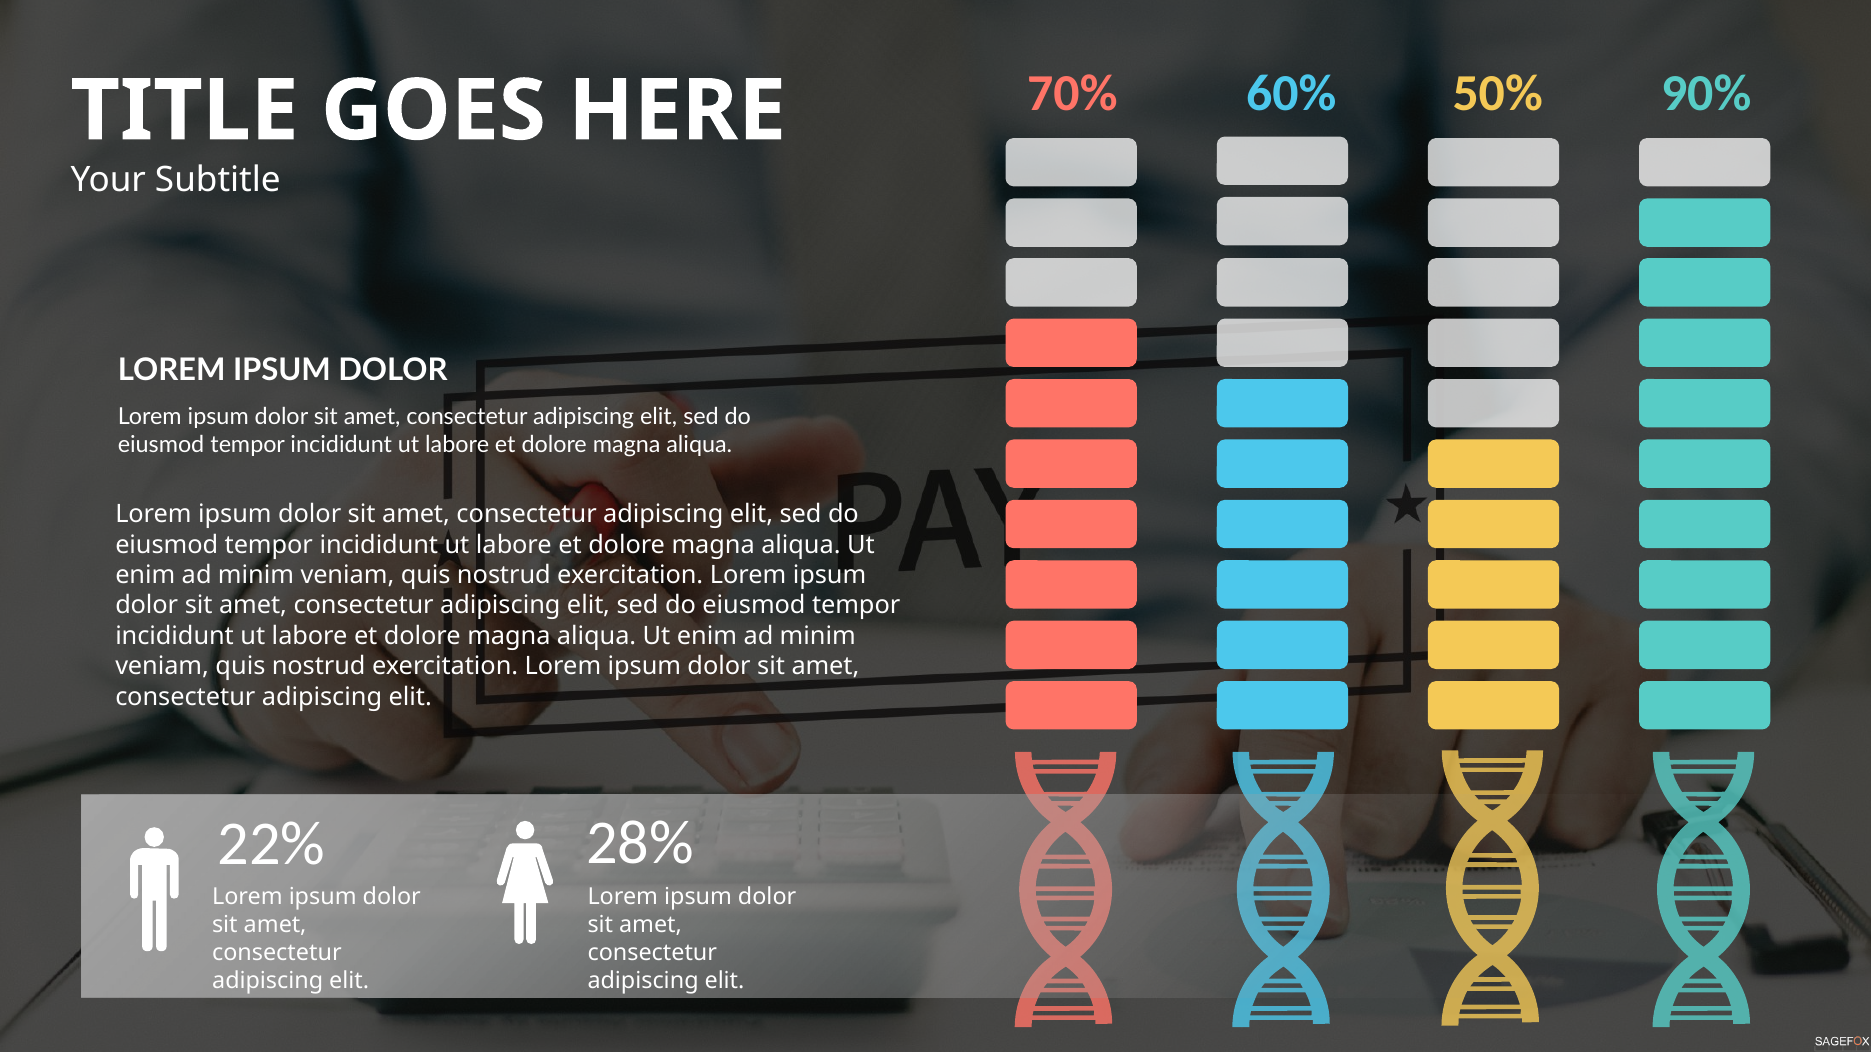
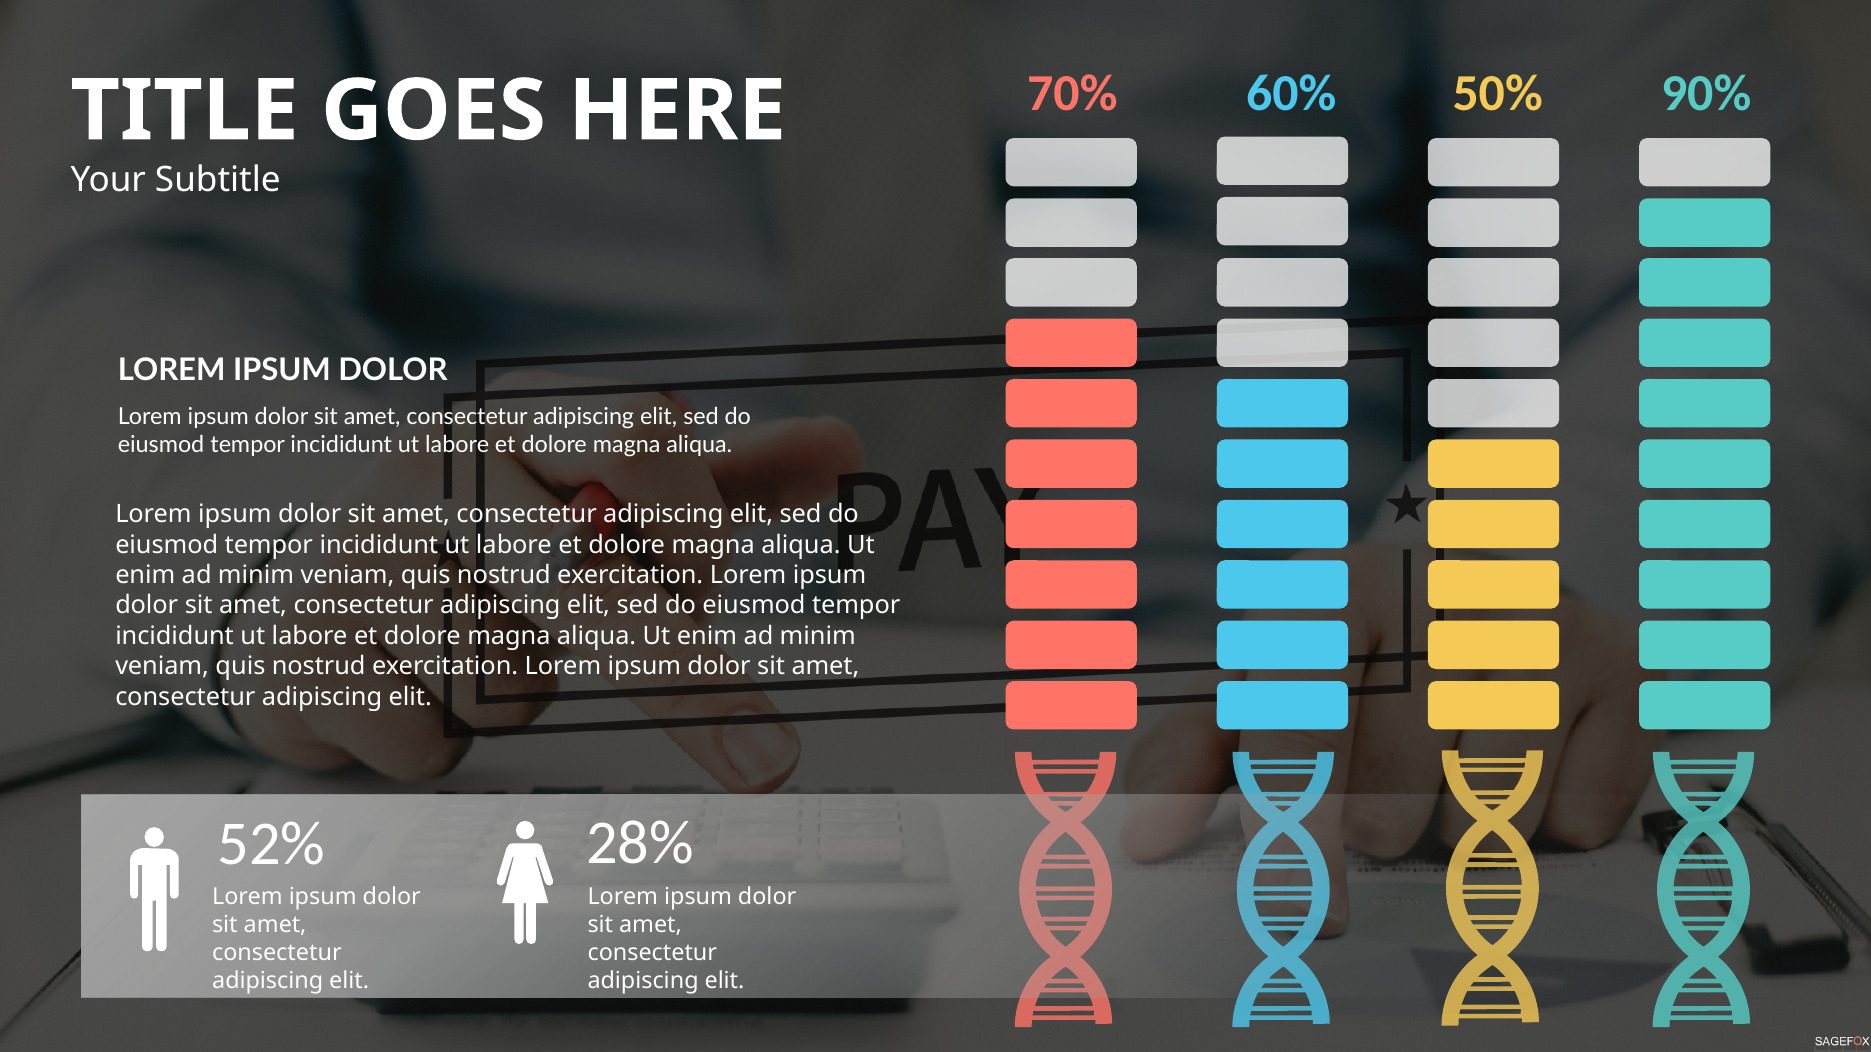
22%: 22% -> 52%
